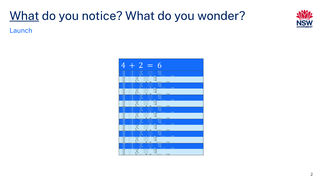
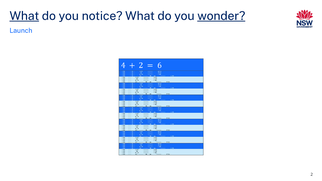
wonder underline: none -> present
